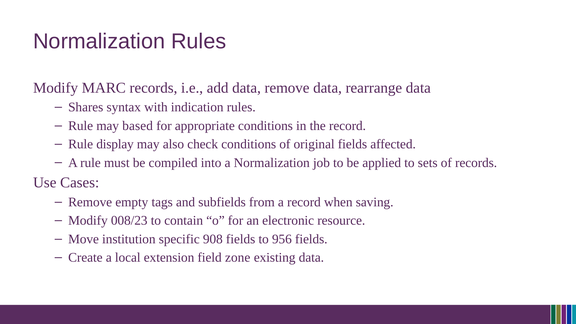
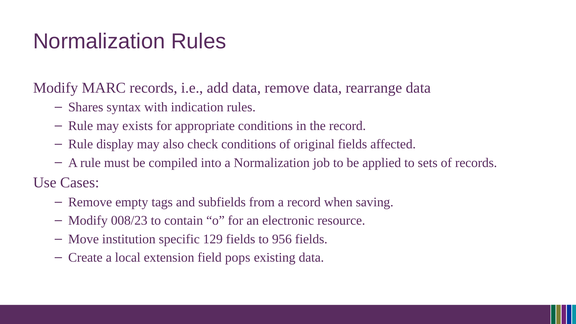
based: based -> exists
908: 908 -> 129
zone: zone -> pops
